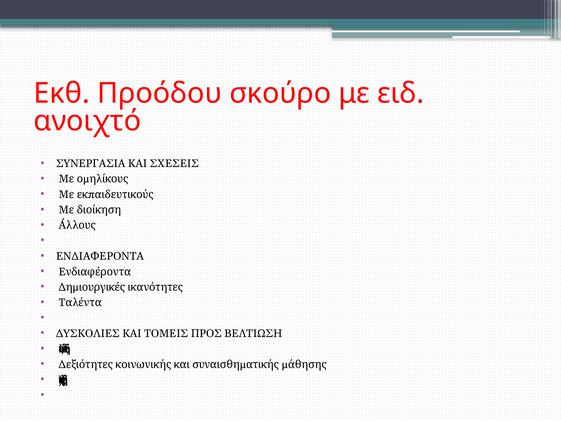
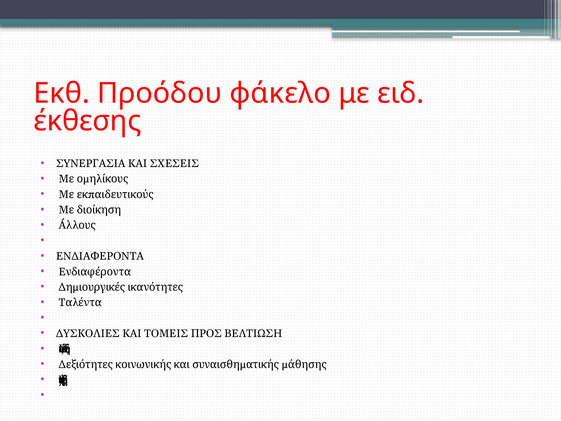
σκούρο: σκούρο -> φάκελο
ανοιχτό: ανοιχτό -> έκθεσης
